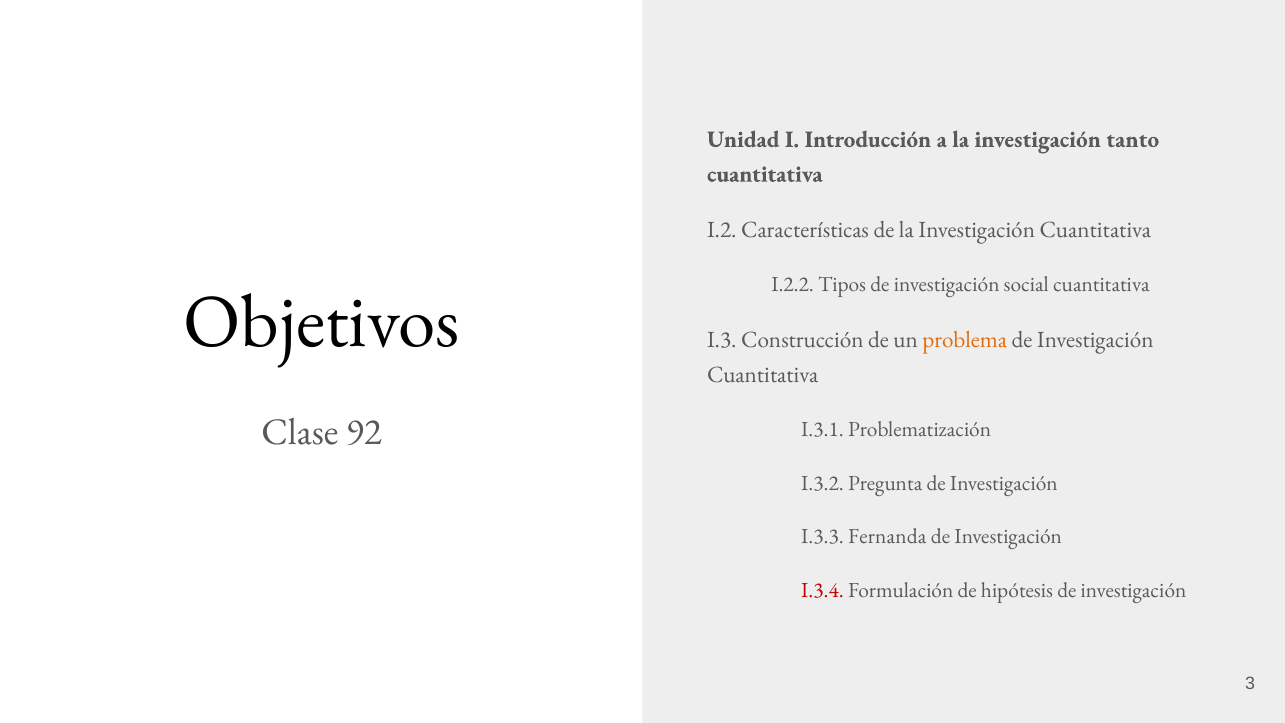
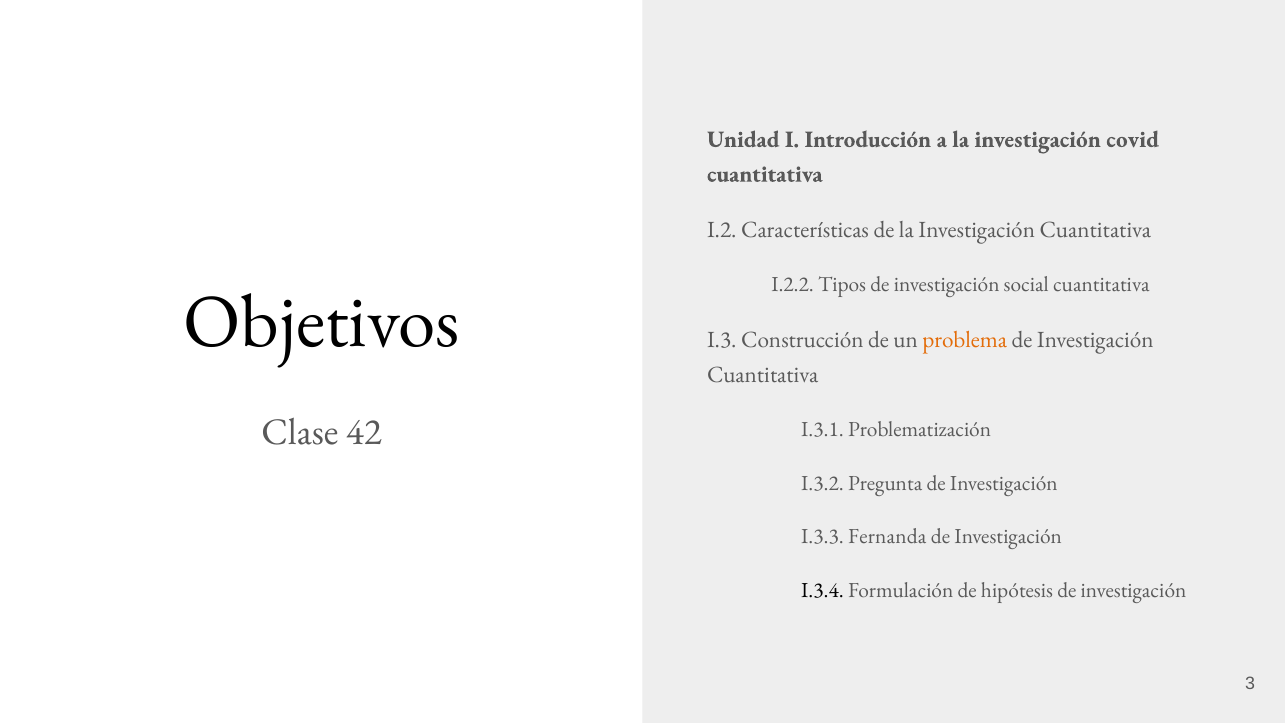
tanto: tanto -> covid
92: 92 -> 42
I.3.4 colour: red -> black
